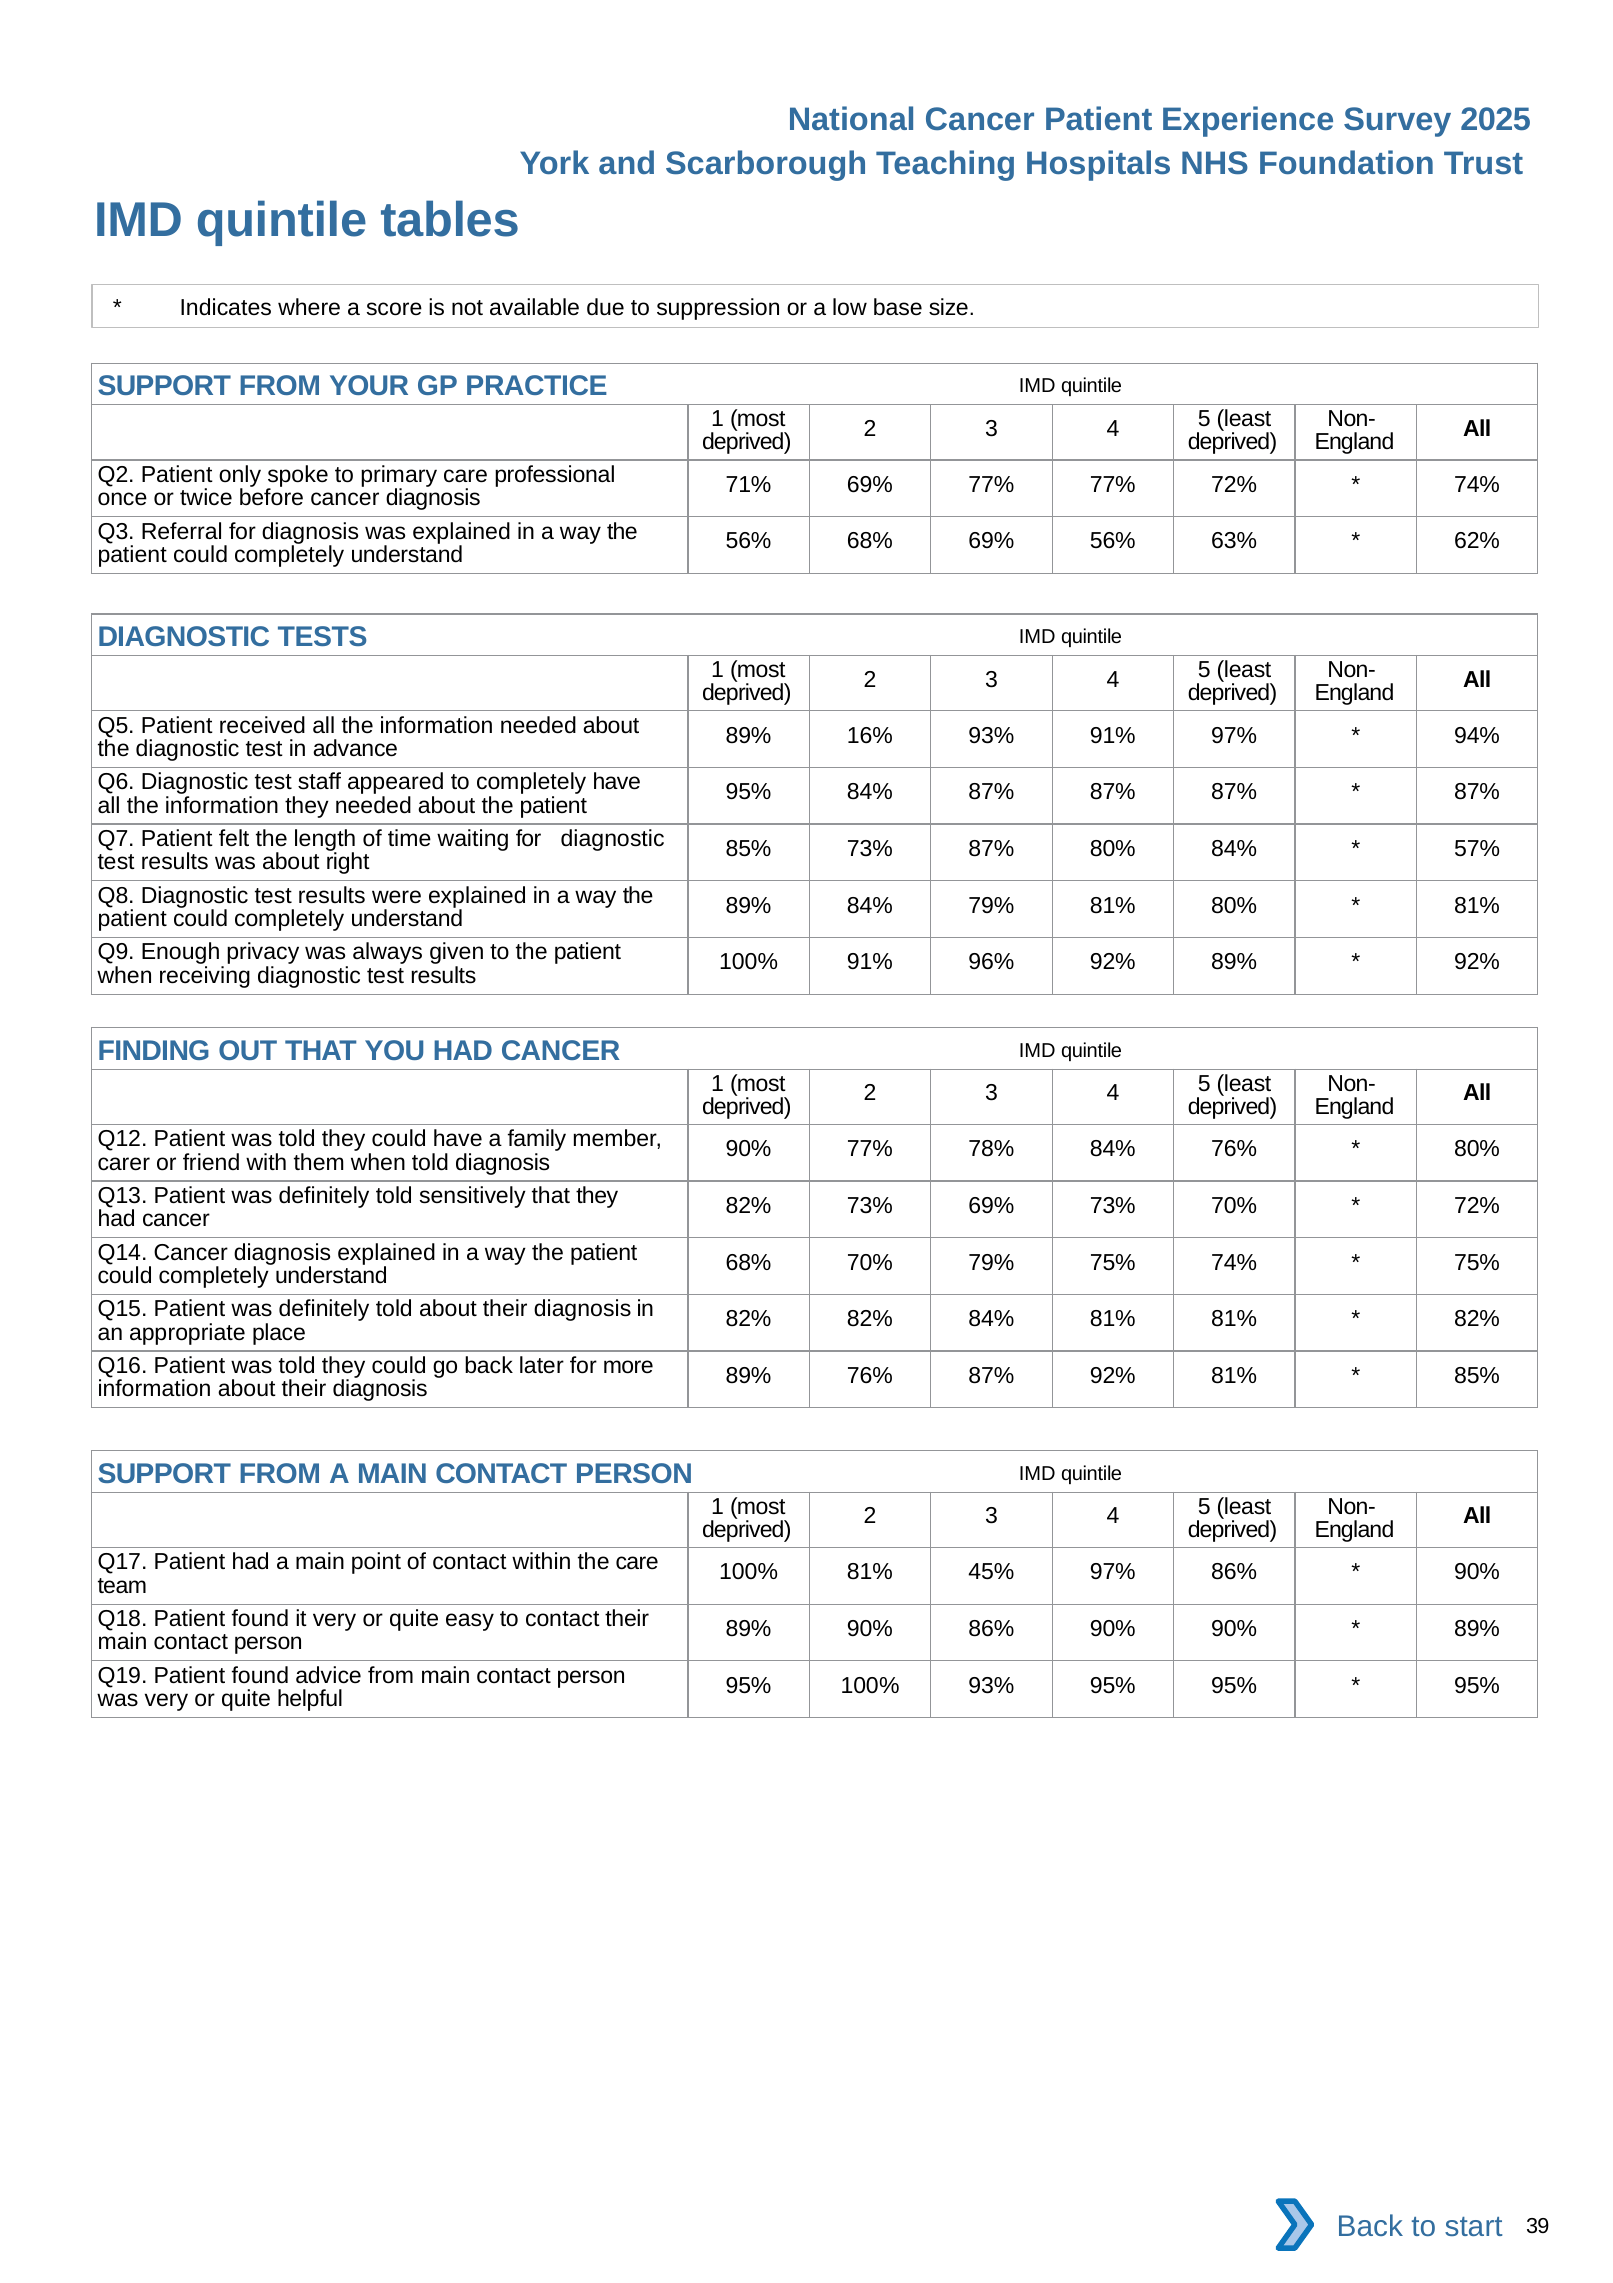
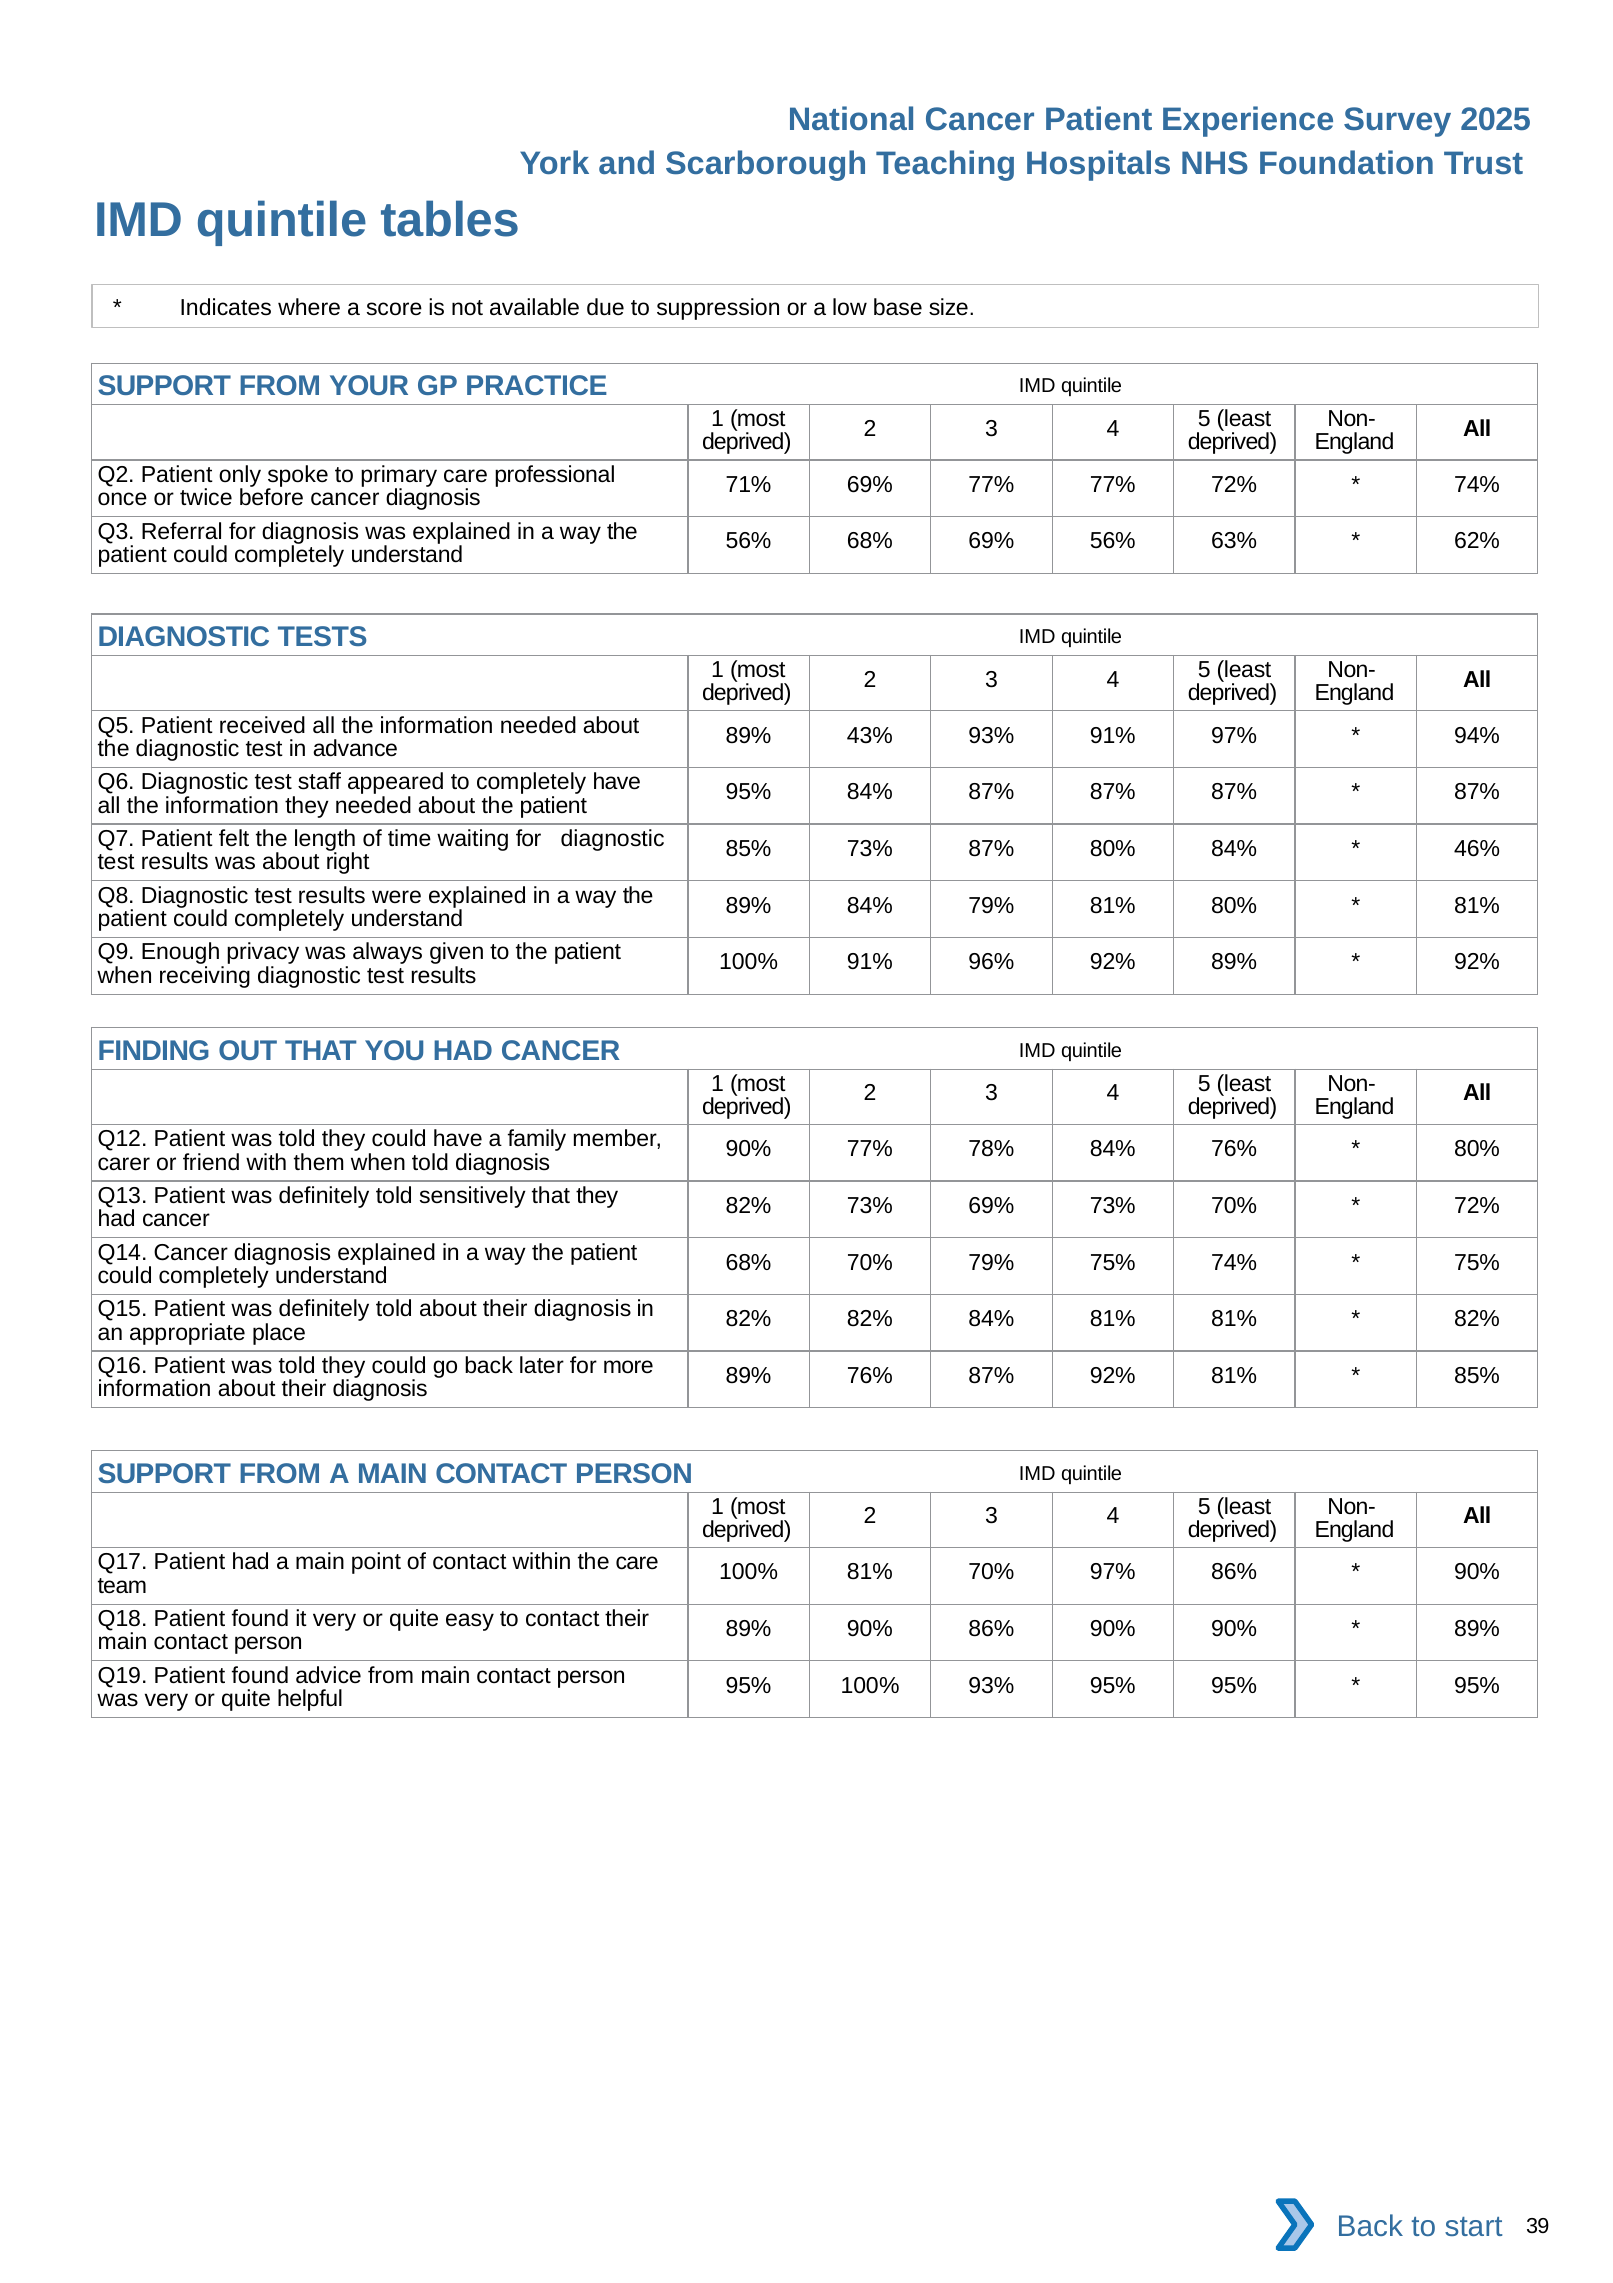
16%: 16% -> 43%
57%: 57% -> 46%
81% 45%: 45% -> 70%
